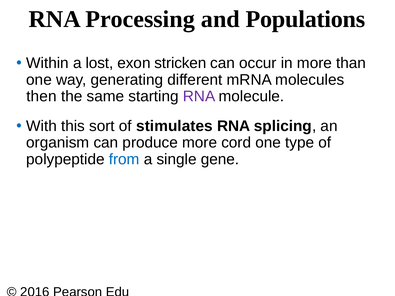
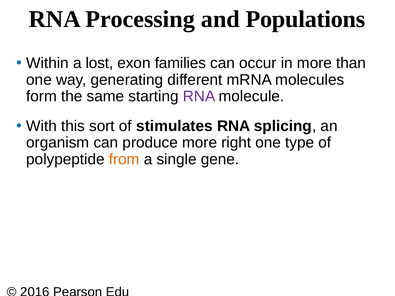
stricken: stricken -> families
then: then -> form
cord: cord -> right
from colour: blue -> orange
